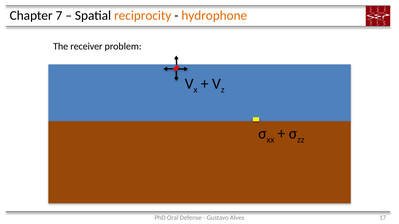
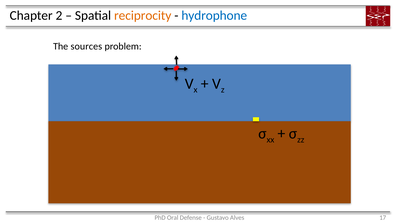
7: 7 -> 2
hydrophone colour: orange -> blue
receiver: receiver -> sources
